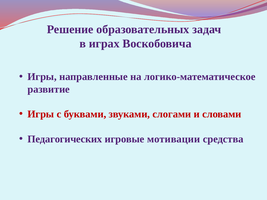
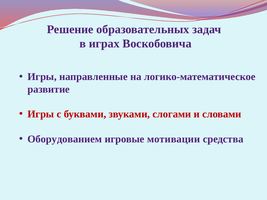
Педагогических: Педагогических -> Оборудованием
